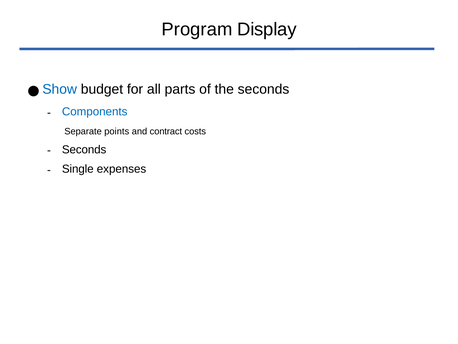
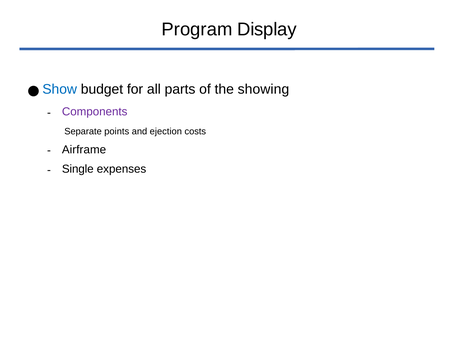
the seconds: seconds -> showing
Components colour: blue -> purple
contract: contract -> ejection
Seconds at (84, 149): Seconds -> Airframe
